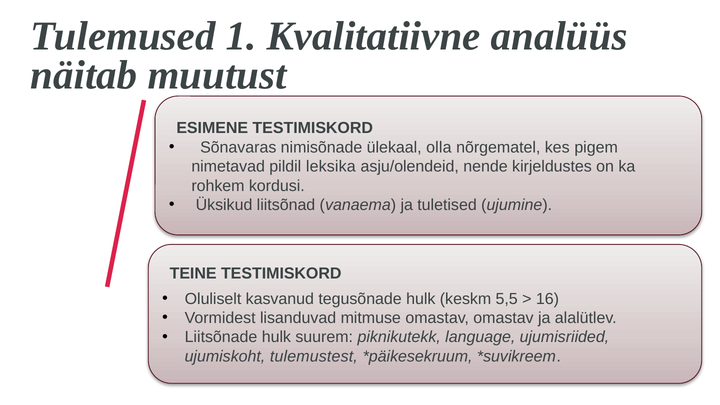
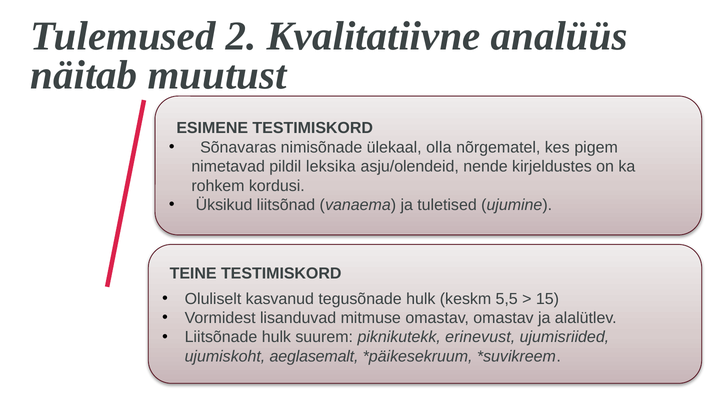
1: 1 -> 2
16: 16 -> 15
language: language -> erinevust
tulemustest: tulemustest -> aeglasemalt
